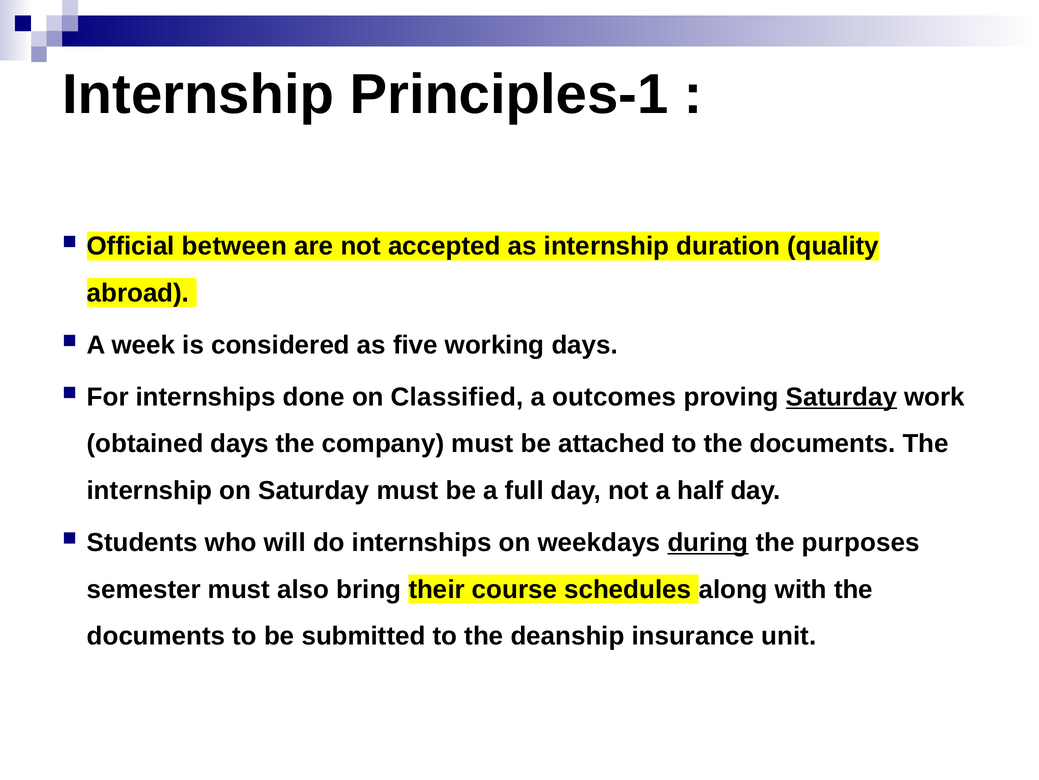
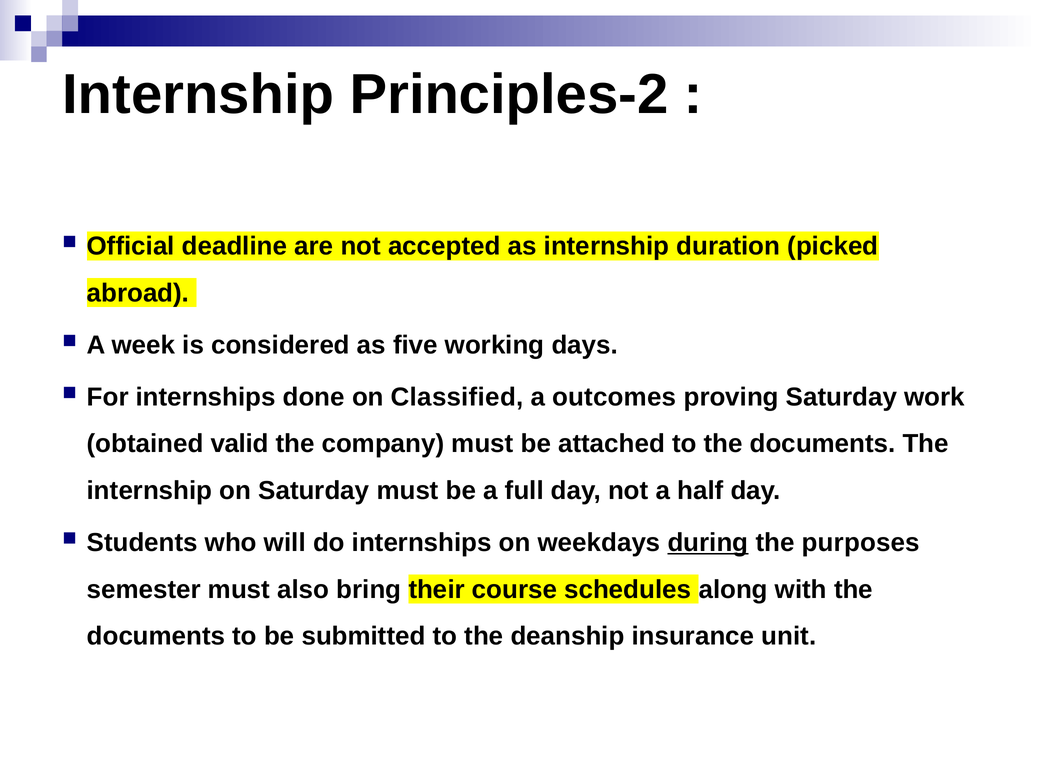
Principles-1: Principles-1 -> Principles-2
between: between -> deadline
quality: quality -> picked
Saturday at (841, 397) underline: present -> none
obtained days: days -> valid
